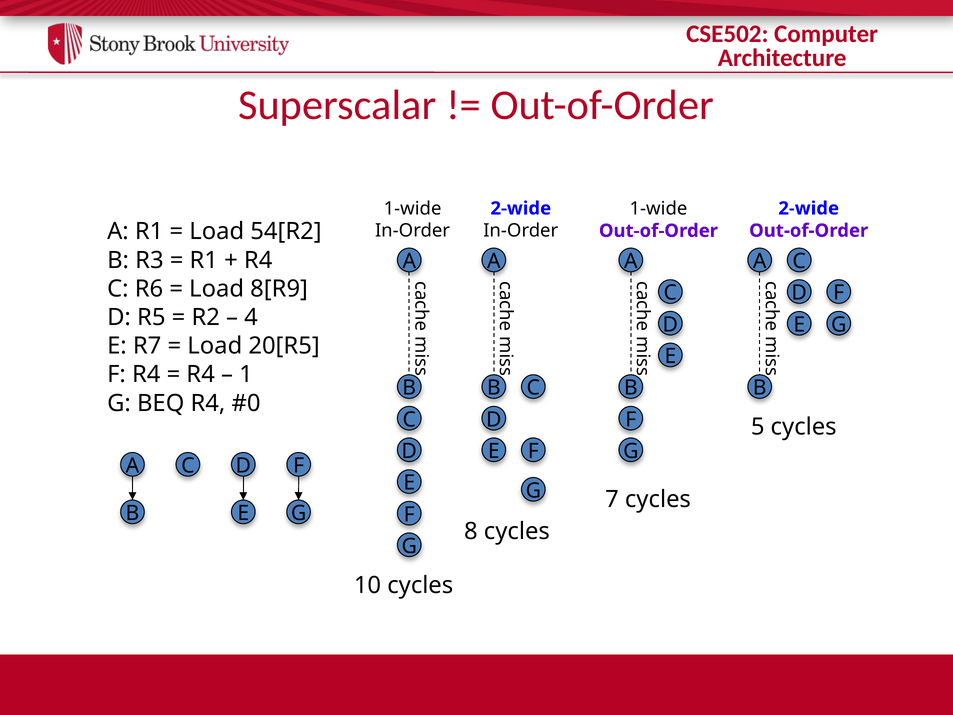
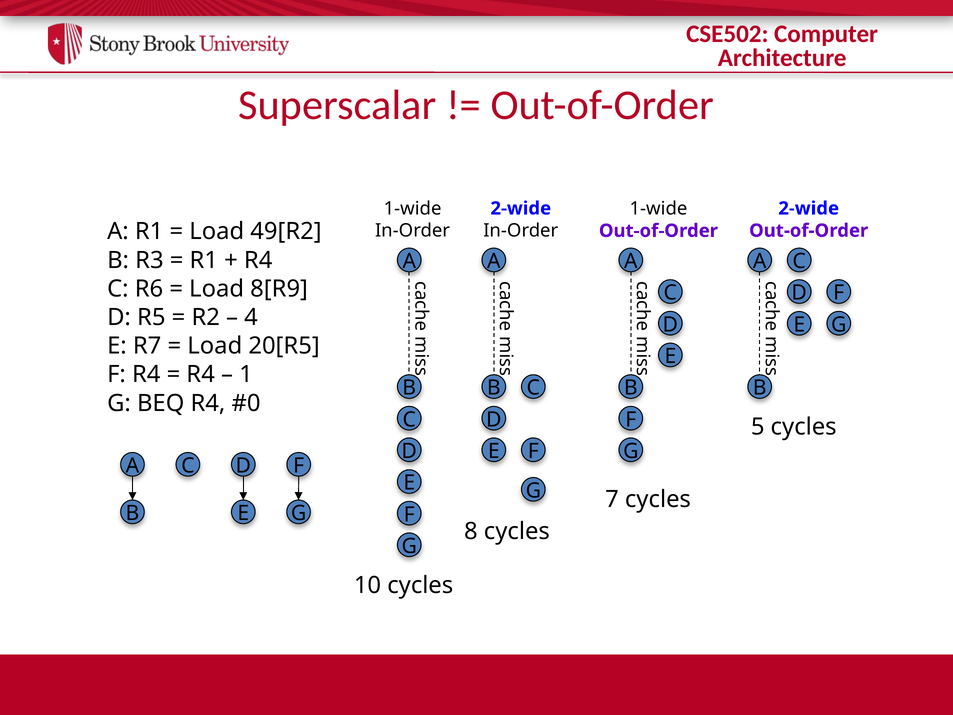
54[R2: 54[R2 -> 49[R2
